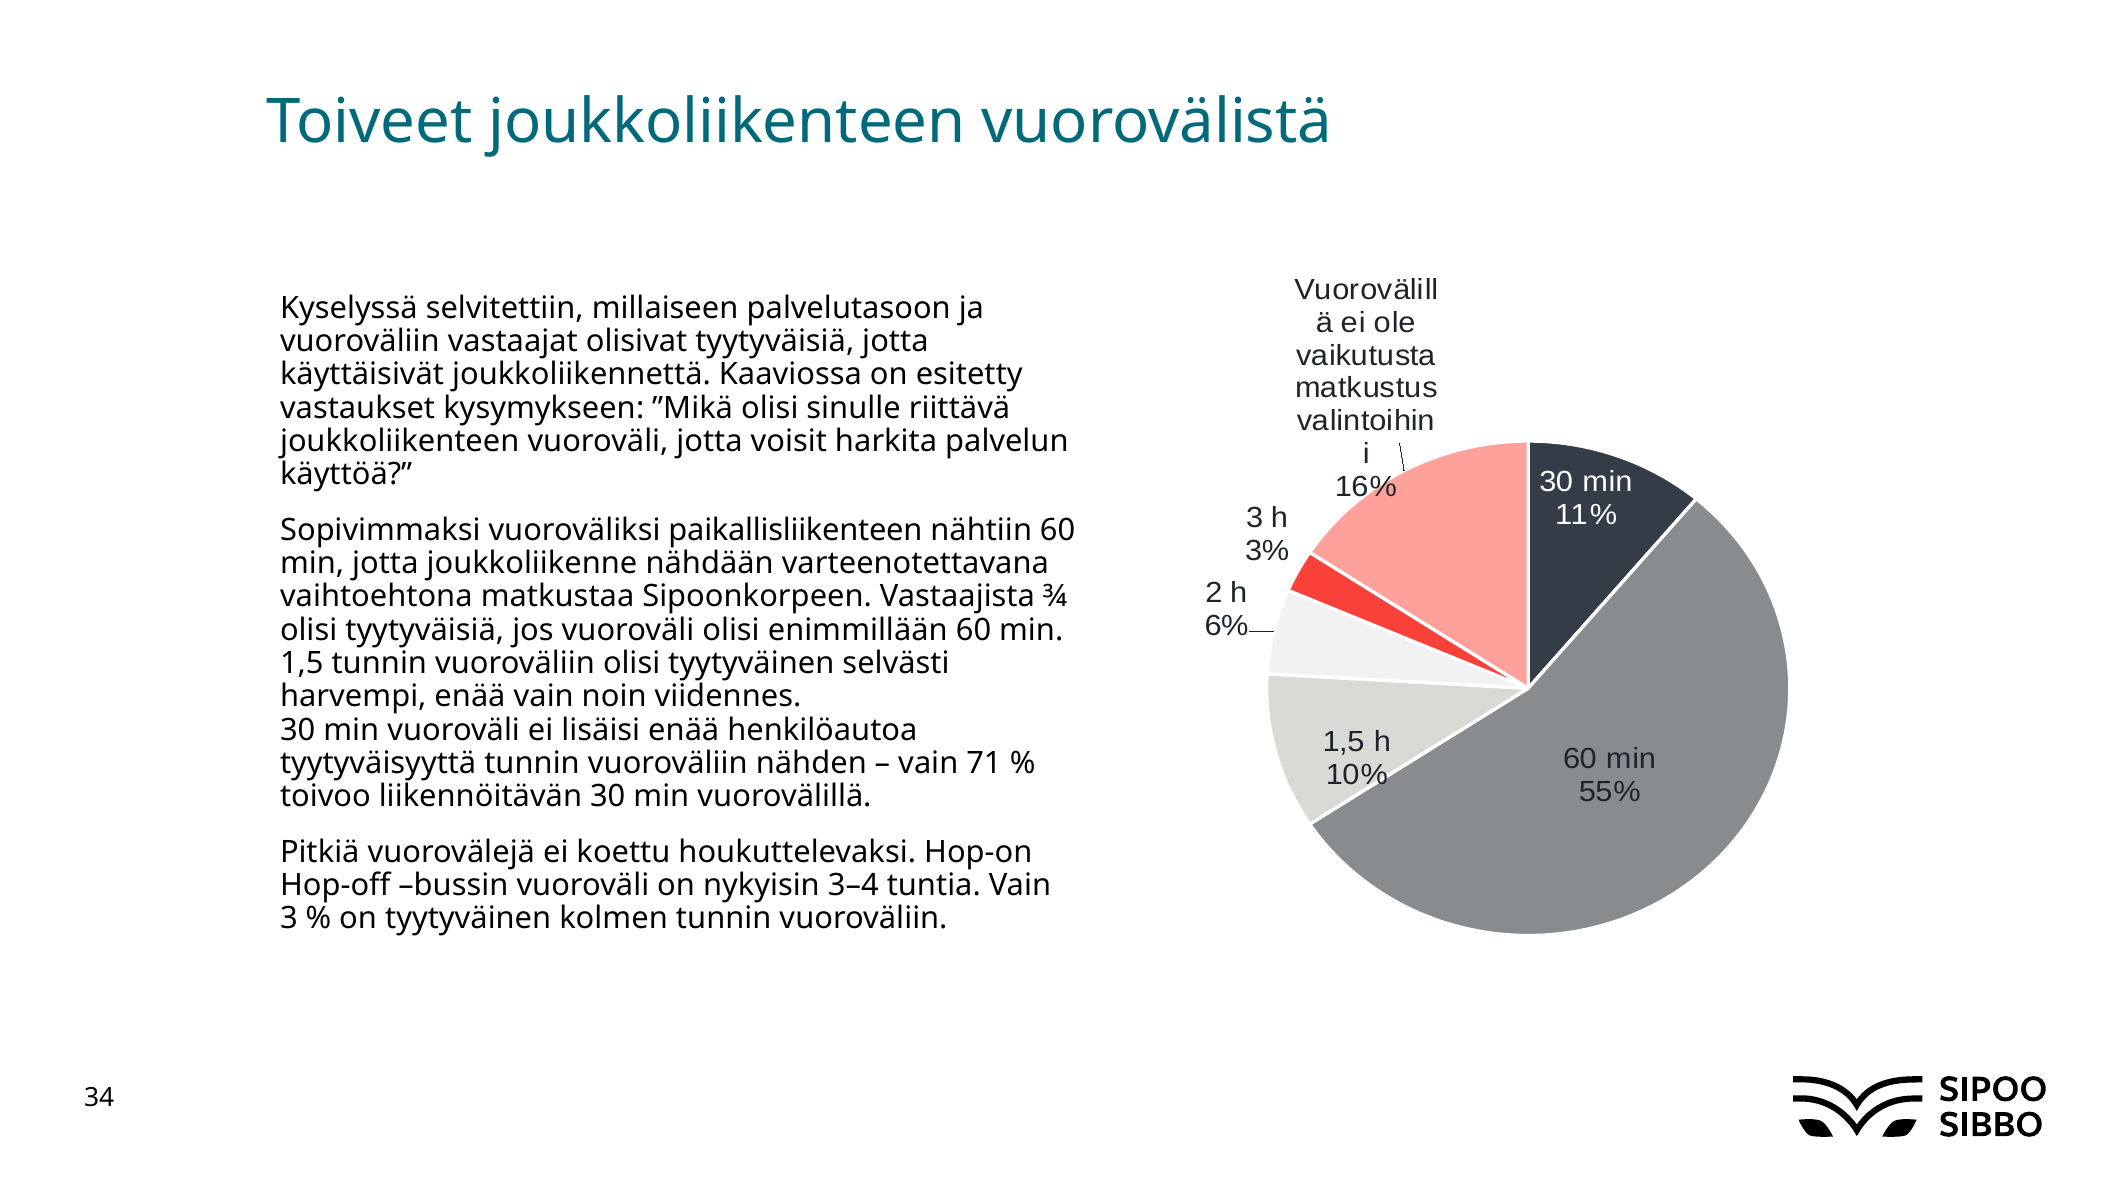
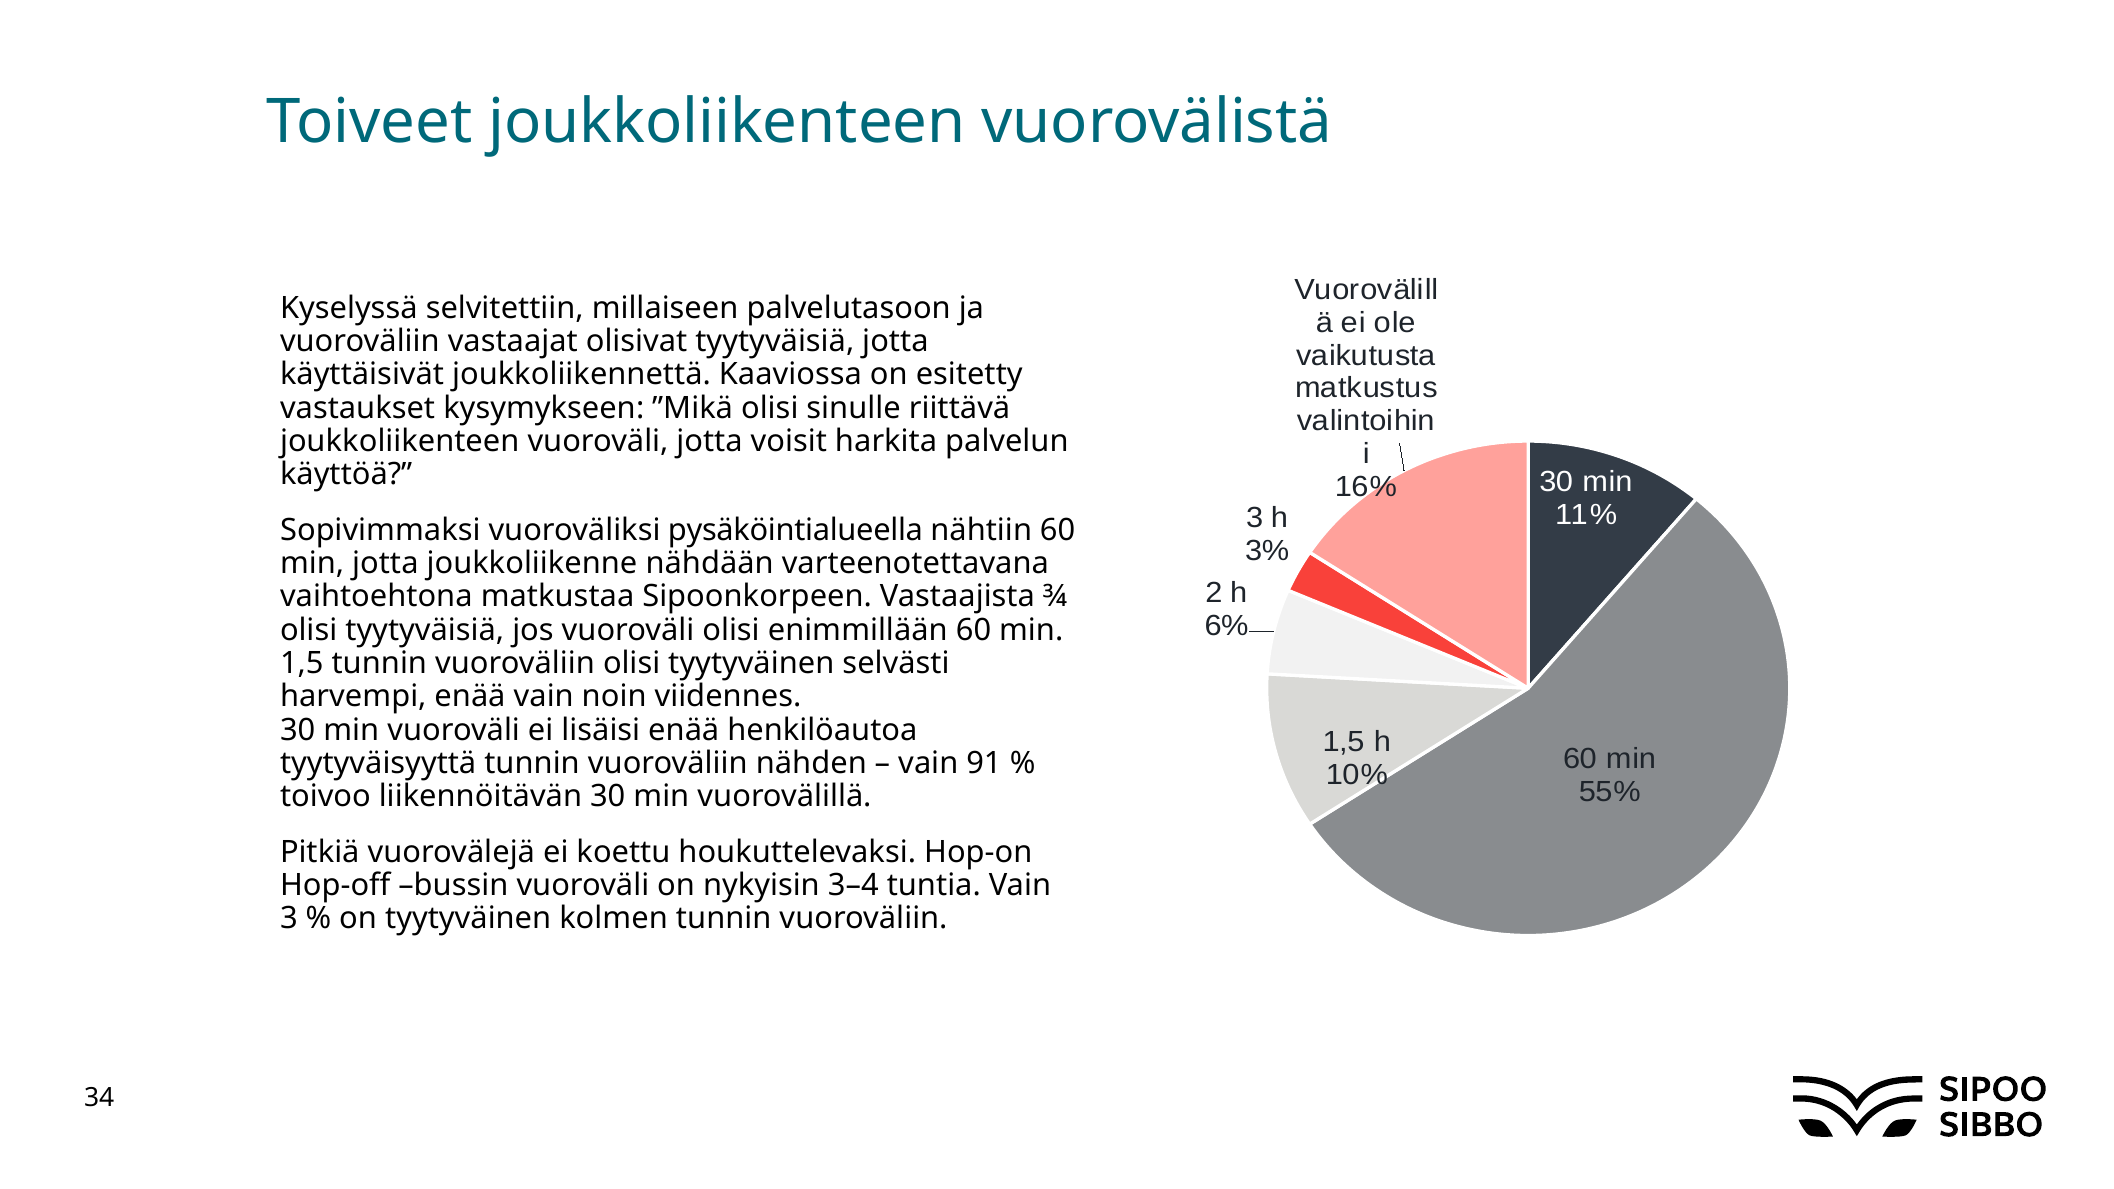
paikallisliikenteen: paikallisliikenteen -> pysäköintialueella
71: 71 -> 91
